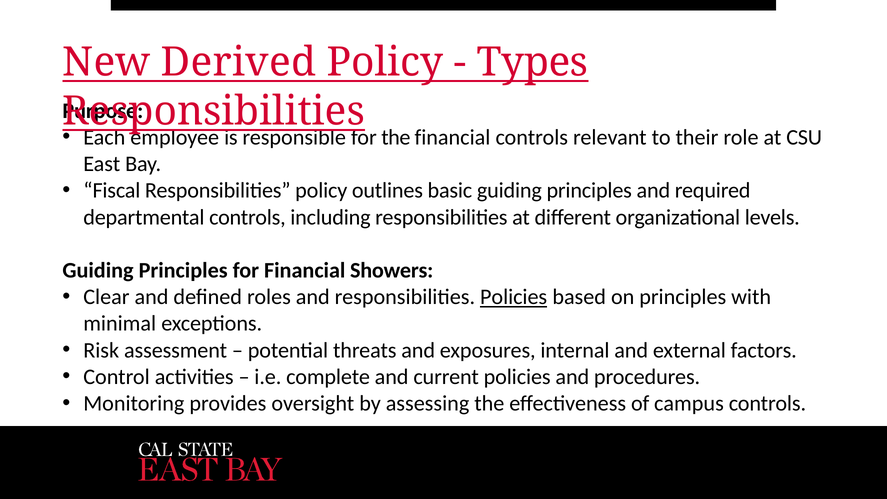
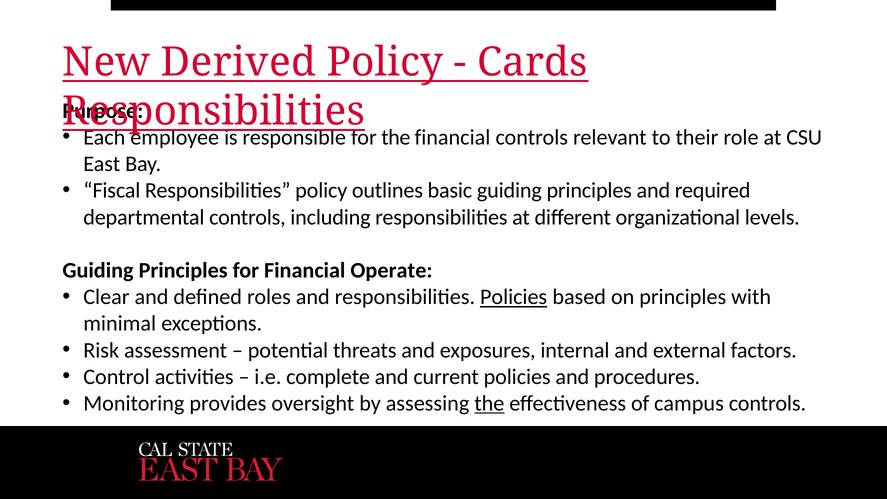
Types: Types -> Cards
Showers: Showers -> Operate
the at (489, 403) underline: none -> present
